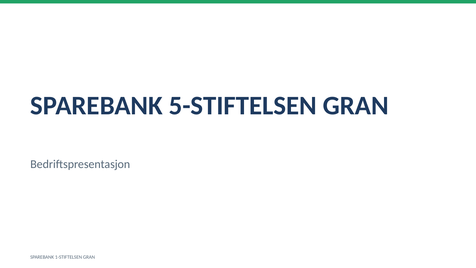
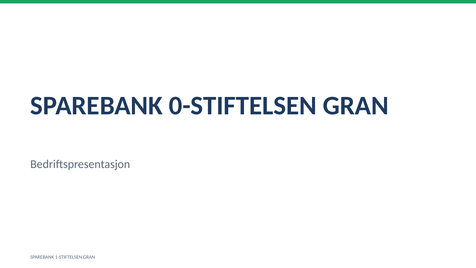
5-STIFTELSEN: 5-STIFTELSEN -> 0-STIFTELSEN
